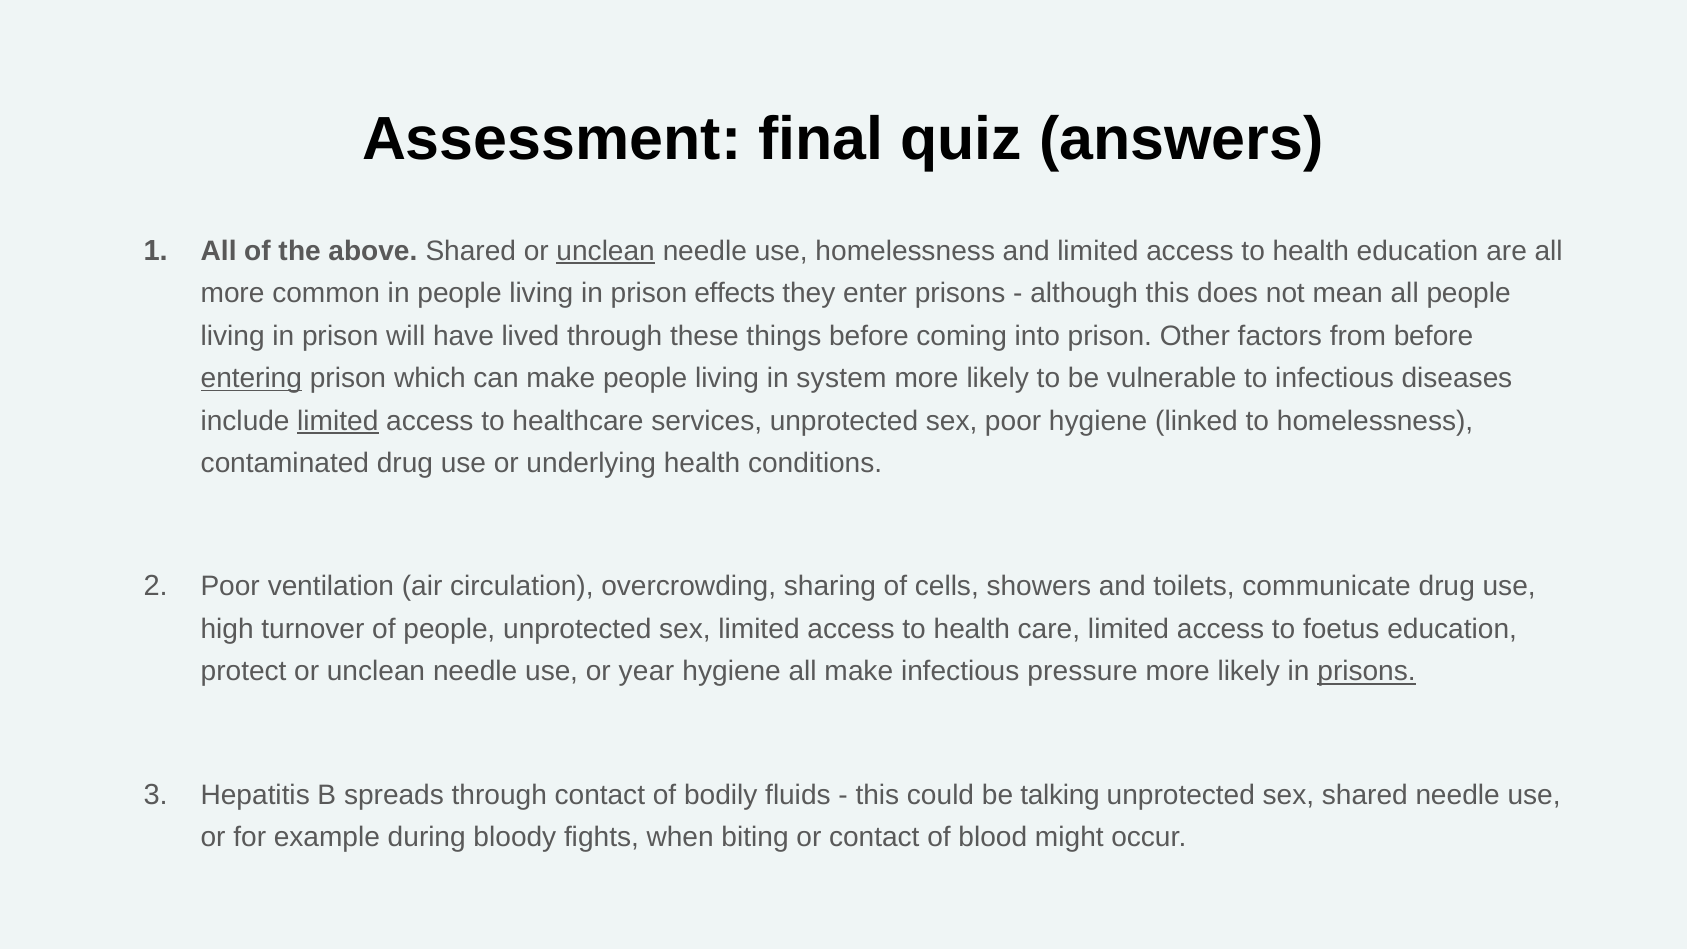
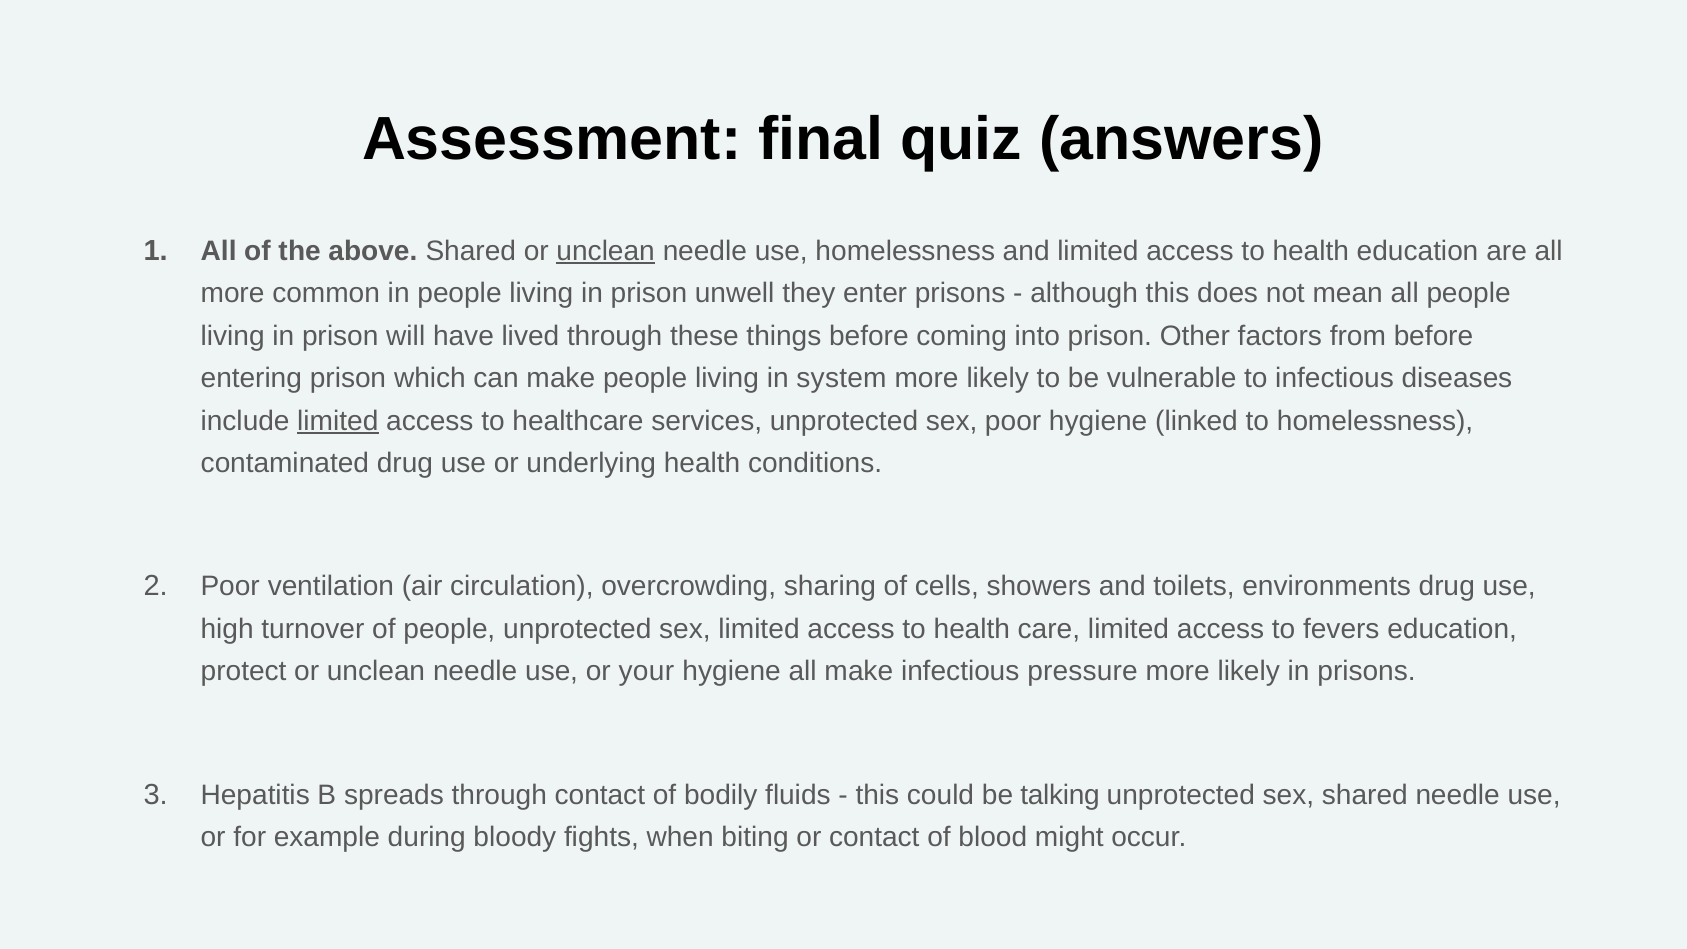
effects: effects -> unwell
entering underline: present -> none
communicate: communicate -> environments
foetus: foetus -> fevers
year: year -> your
prisons at (1367, 672) underline: present -> none
